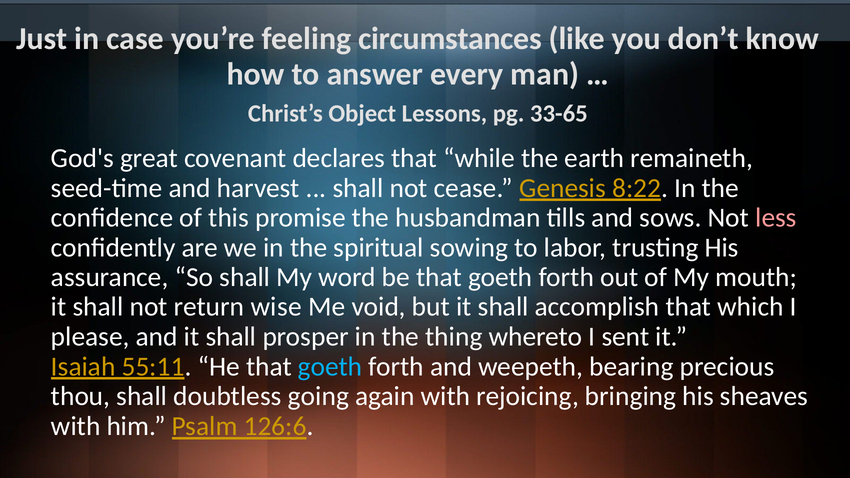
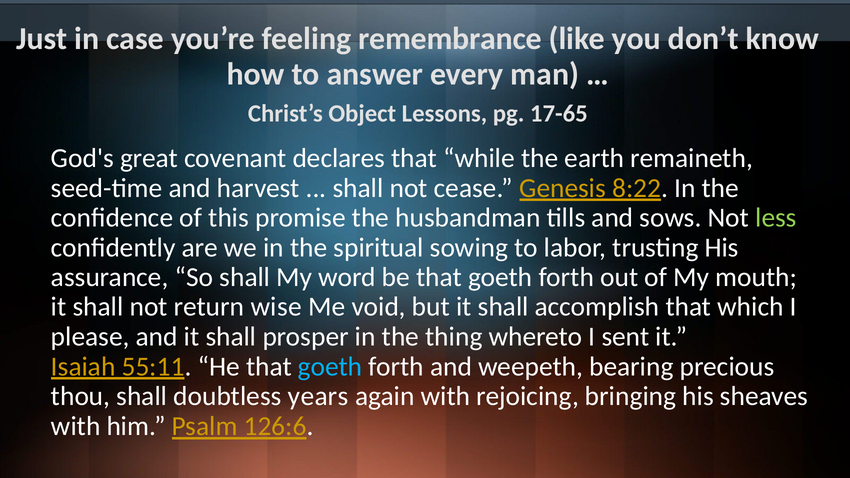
circumstances: circumstances -> remembrance
33-65: 33-65 -> 17-65
less colour: pink -> light green
going: going -> years
